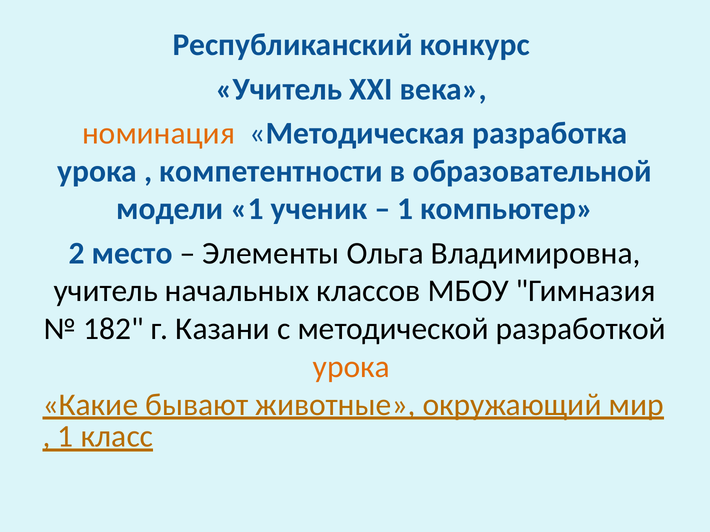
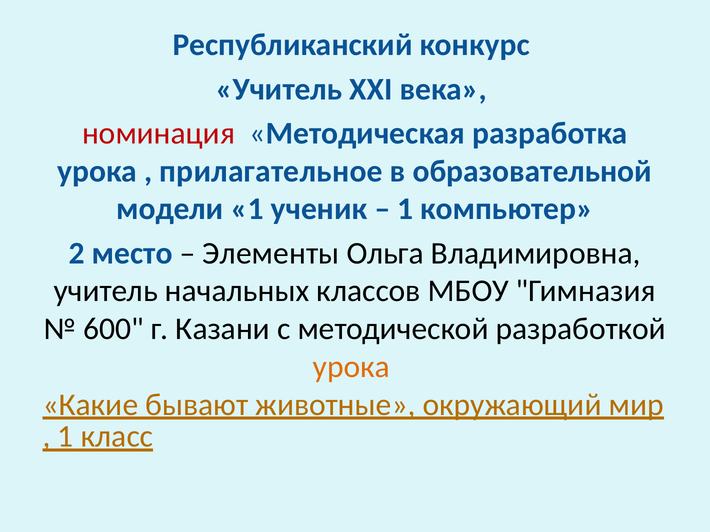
номинация colour: orange -> red
компетентности: компетентности -> прилагательное
182: 182 -> 600
